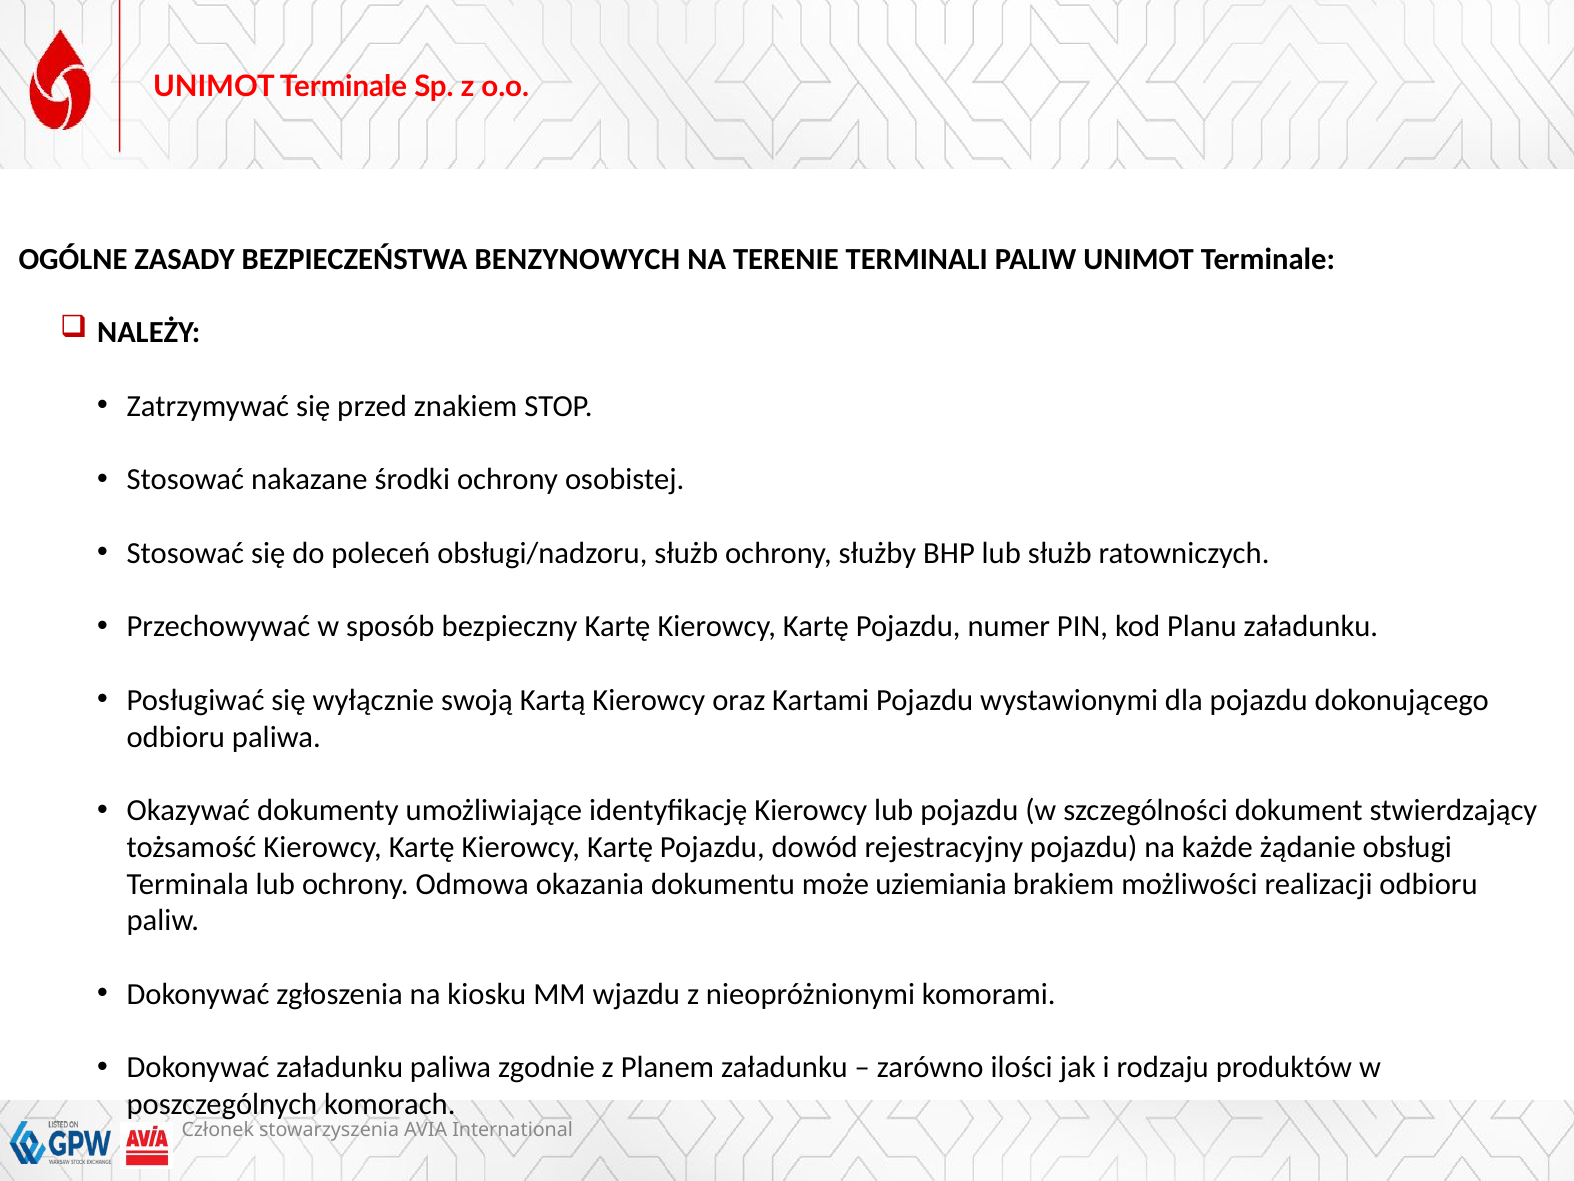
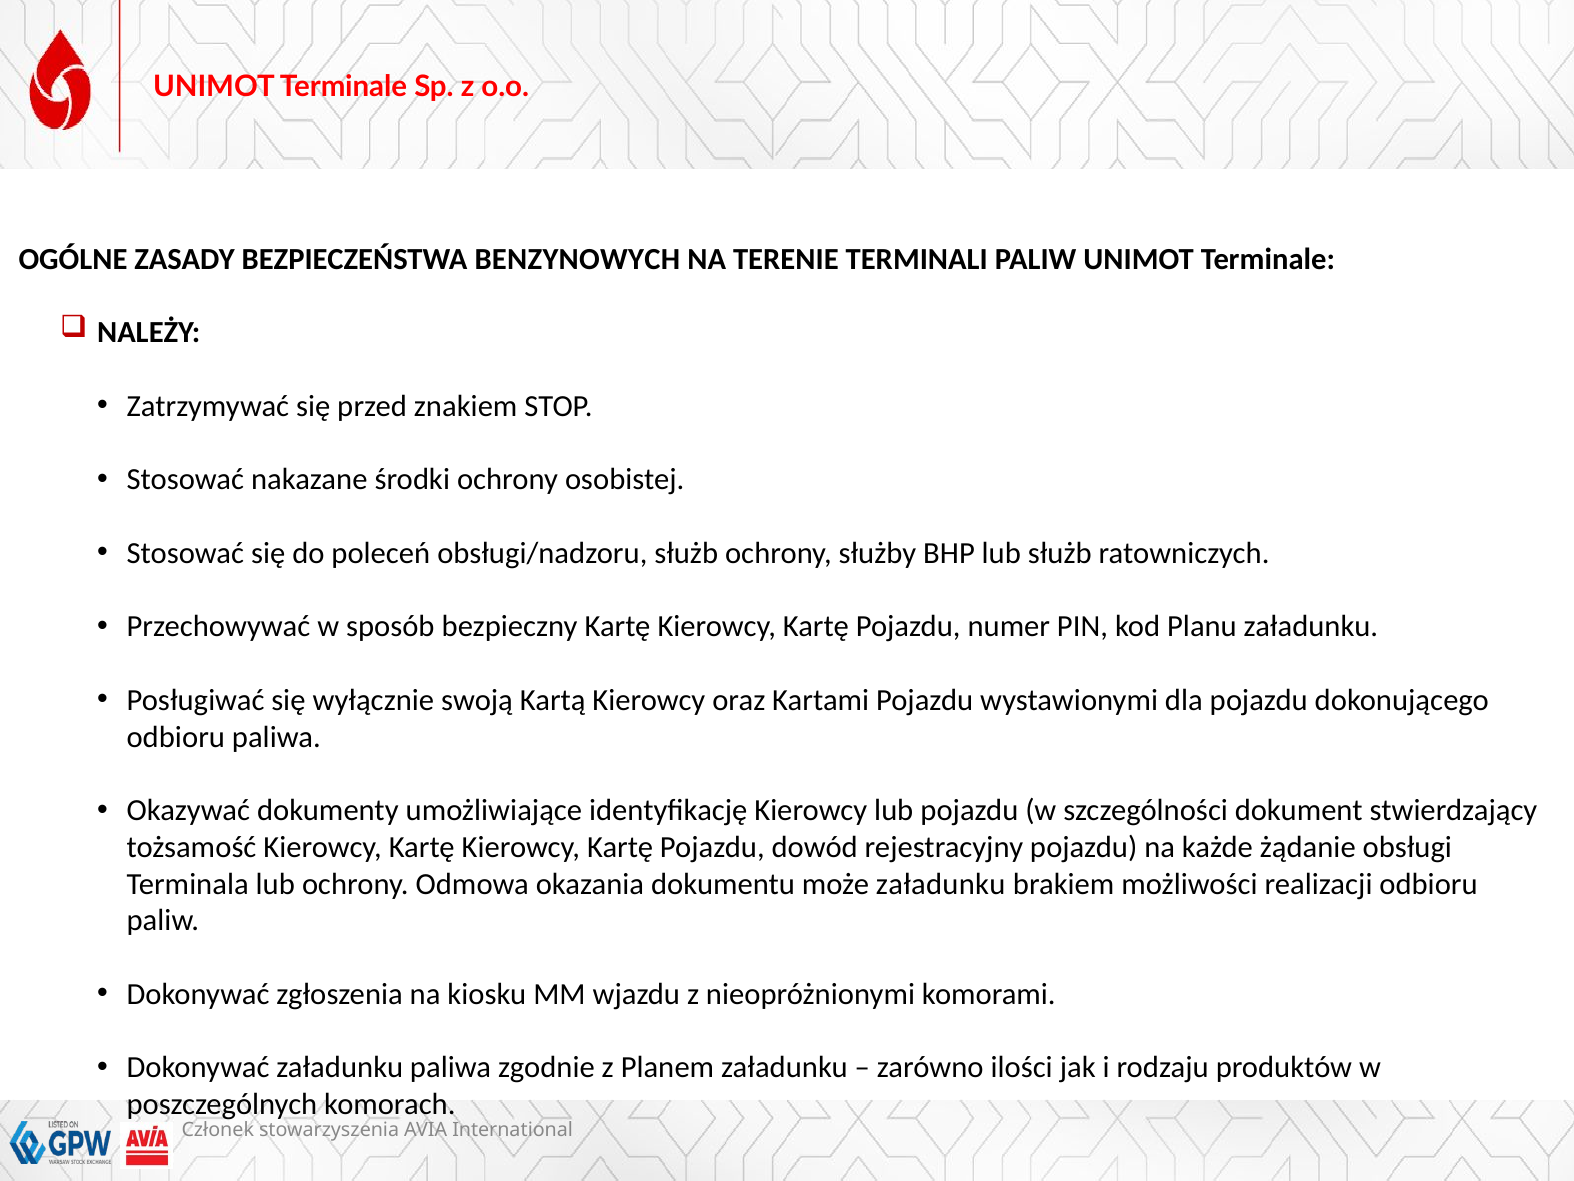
może uziemiania: uziemiania -> załadunku
